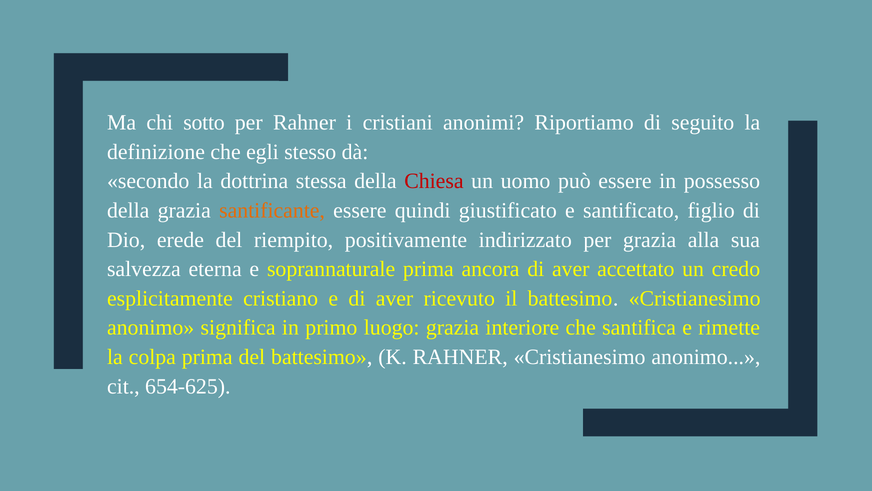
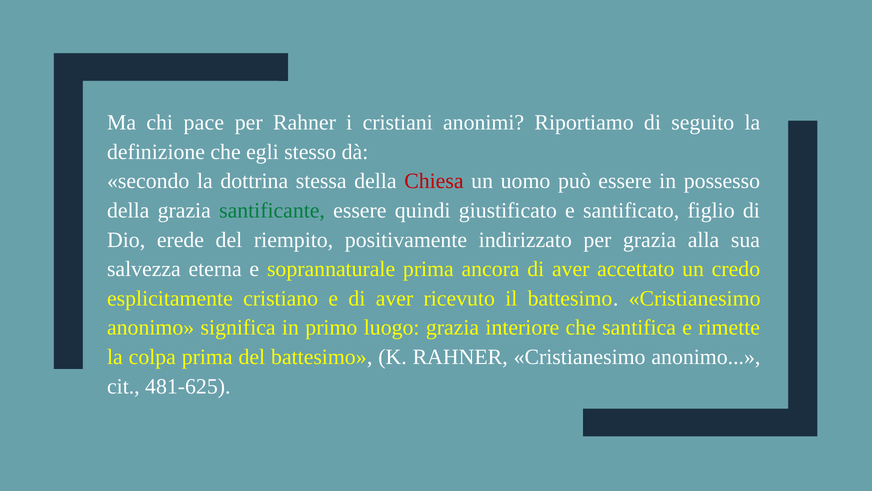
sotto: sotto -> pace
santificante colour: orange -> green
654-625: 654-625 -> 481-625
